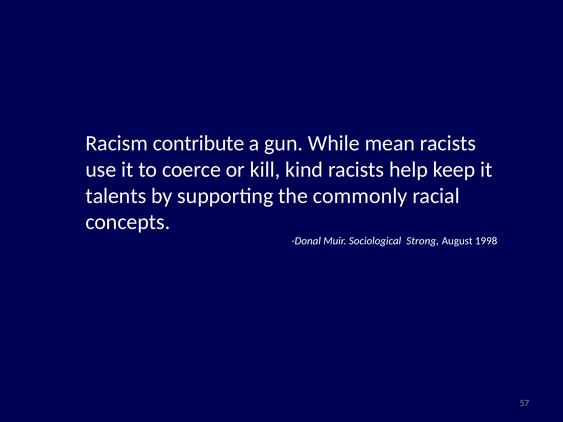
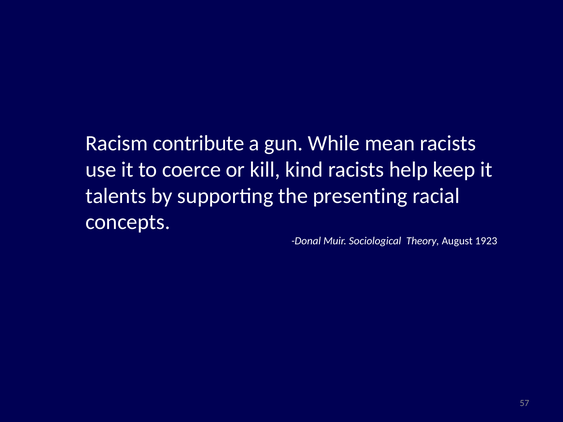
commonly: commonly -> presenting
Strong: Strong -> Theory
1998: 1998 -> 1923
